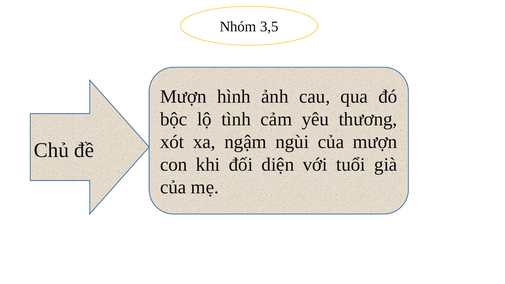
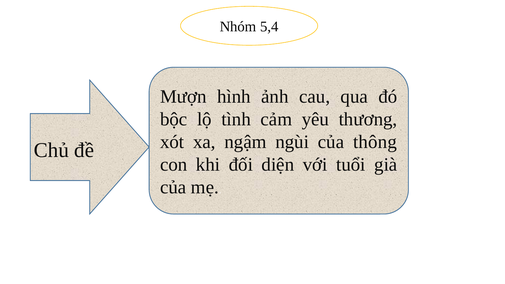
3,5: 3,5 -> 5,4
của mượn: mượn -> thông
